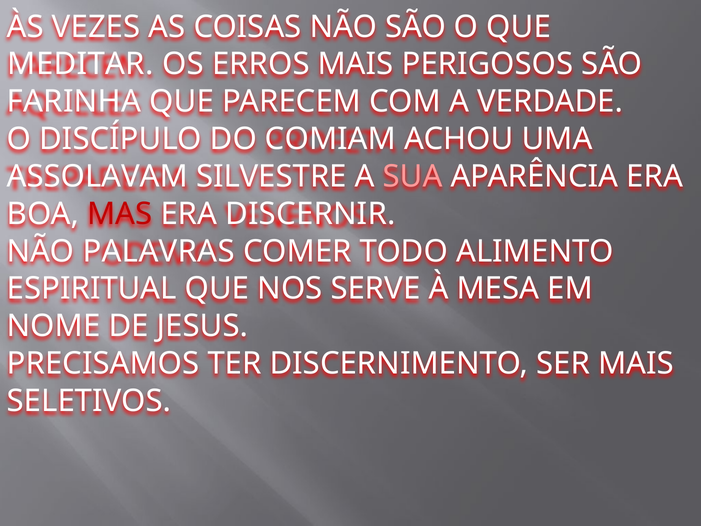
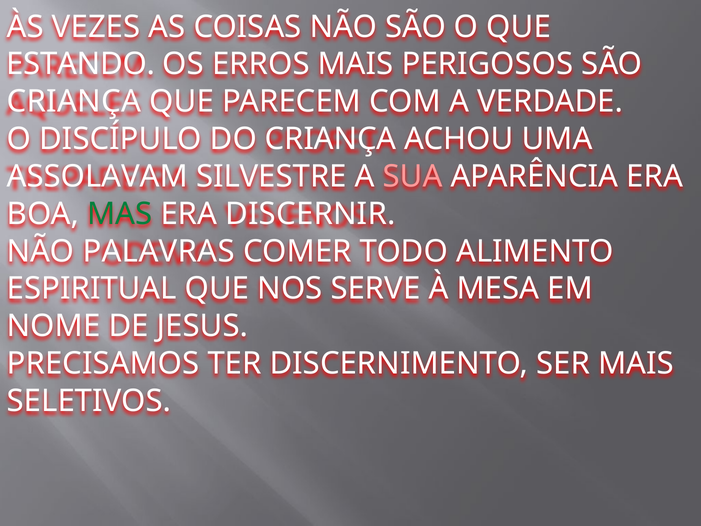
MEDITAR: MEDITAR -> ESTANDO
FARINHA at (74, 102): FARINHA -> CRIANÇA
DO COMIAM: COMIAM -> CRIANÇA
MAS colour: red -> green
